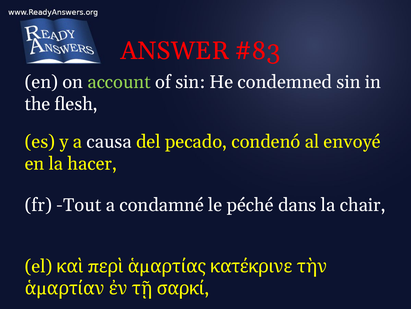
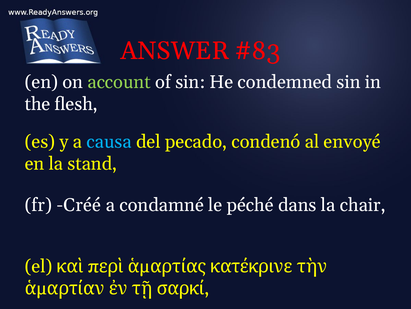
causa colour: white -> light blue
hacer: hacer -> stand
Tout: Tout -> Créé
